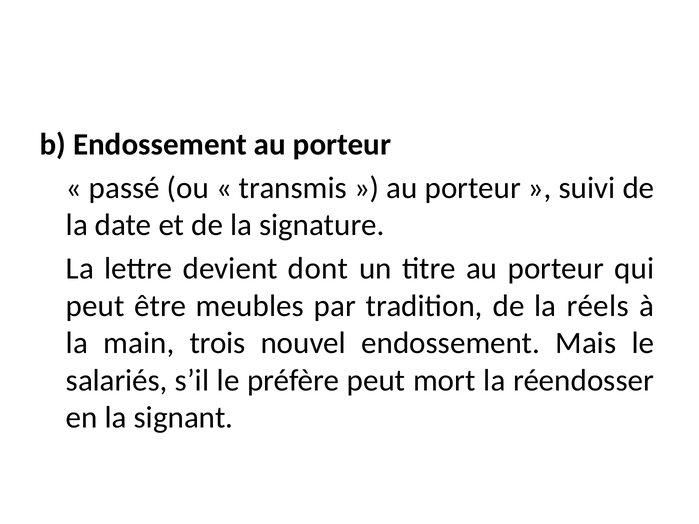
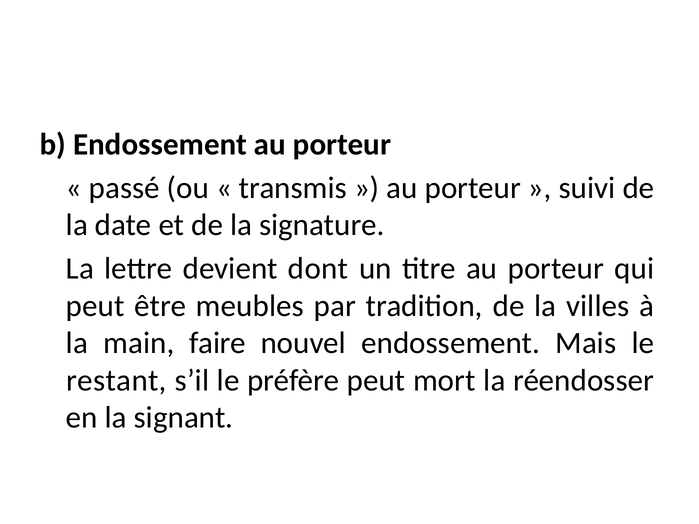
réels: réels -> villes
trois: trois -> faire
salariés: salariés -> restant
